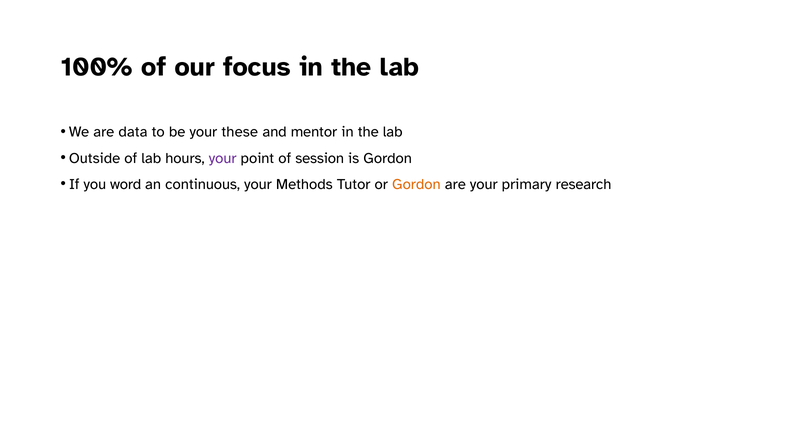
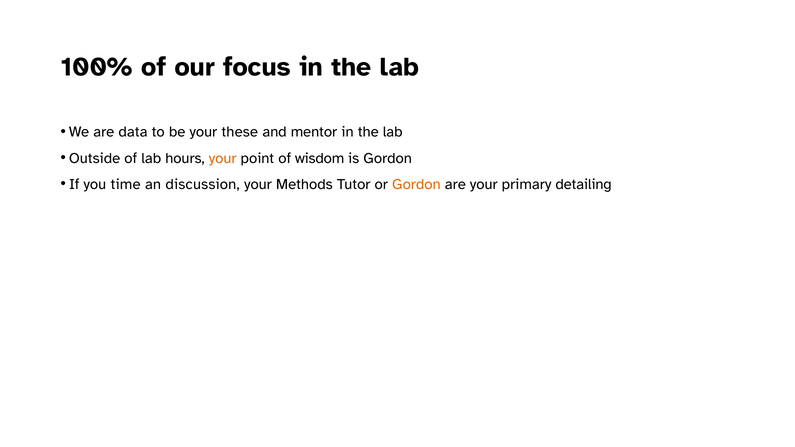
your at (223, 158) colour: purple -> orange
session: session -> wisdom
word: word -> time
continuous: continuous -> discussion
research: research -> detailing
